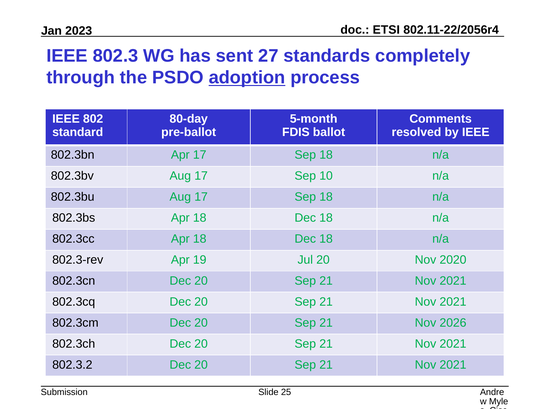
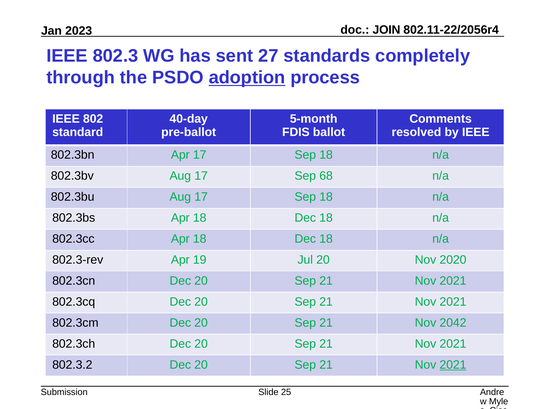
ETSI: ETSI -> JOIN
80-day: 80-day -> 40-day
10: 10 -> 68
2026: 2026 -> 2042
2021 at (453, 364) underline: none -> present
